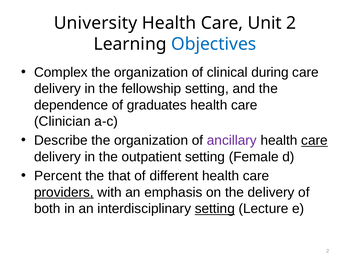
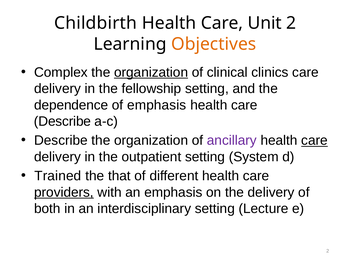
University: University -> Childbirth
Objectives colour: blue -> orange
organization at (151, 72) underline: none -> present
during: during -> clinics
of graduates: graduates -> emphasis
Clinician at (62, 121): Clinician -> Describe
Female: Female -> System
Percent: Percent -> Trained
setting at (215, 208) underline: present -> none
